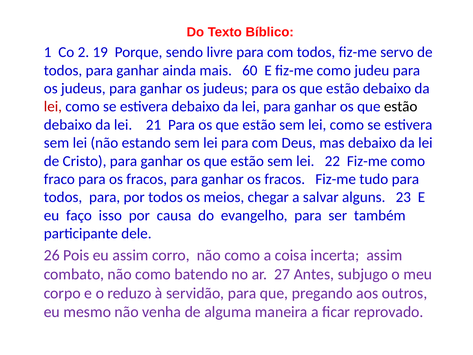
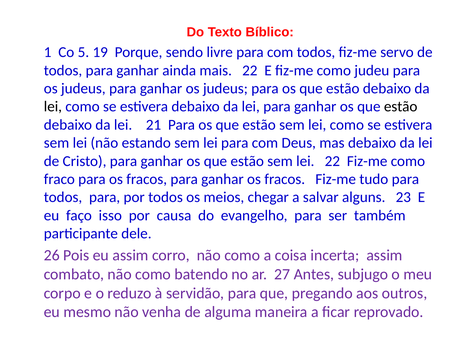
2: 2 -> 5
mais 60: 60 -> 22
lei at (53, 107) colour: red -> black
